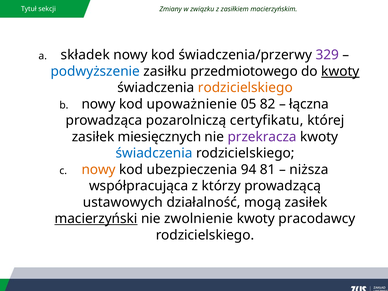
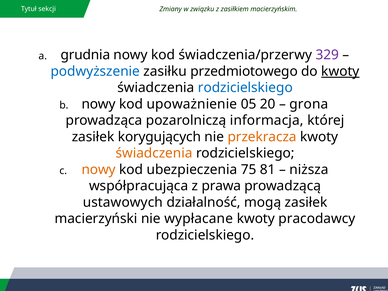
składek: składek -> grudnia
rodzicielskiego at (245, 88) colour: orange -> blue
82: 82 -> 20
łączna: łączna -> grona
certyfikatu: certyfikatu -> informacja
miesięcznych: miesięcznych -> korygujących
przekracza colour: purple -> orange
świadczenia at (154, 153) colour: blue -> orange
94: 94 -> 75
którzy: którzy -> prawa
macierzyński underline: present -> none
zwolnienie: zwolnienie -> wypłacane
